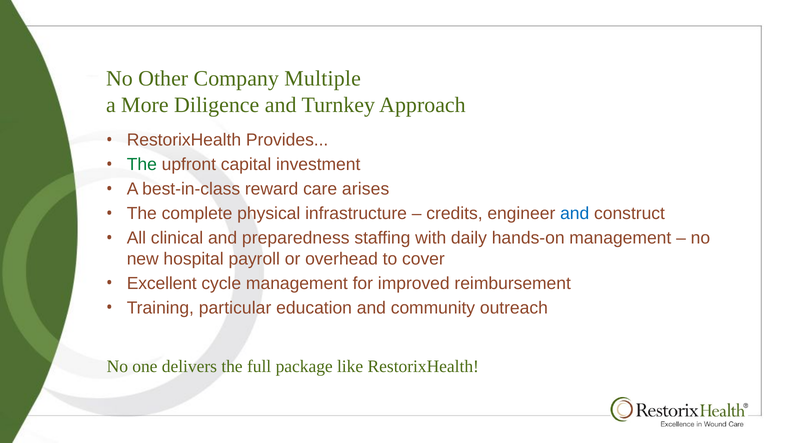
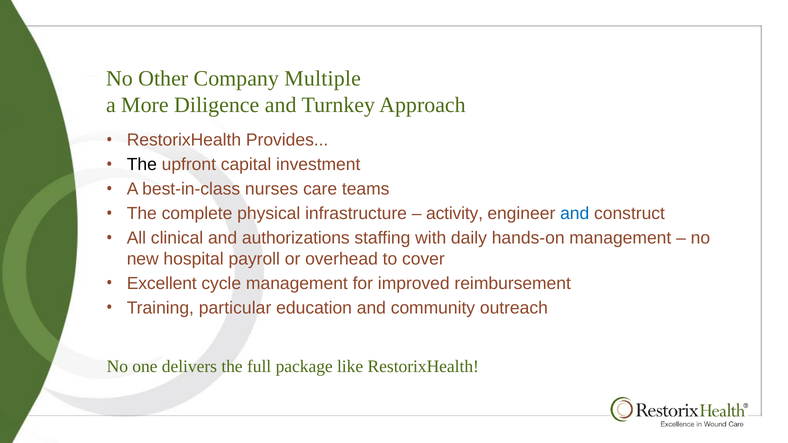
The at (142, 165) colour: green -> black
reward: reward -> nurses
arises: arises -> teams
credits: credits -> activity
preparedness: preparedness -> authorizations
